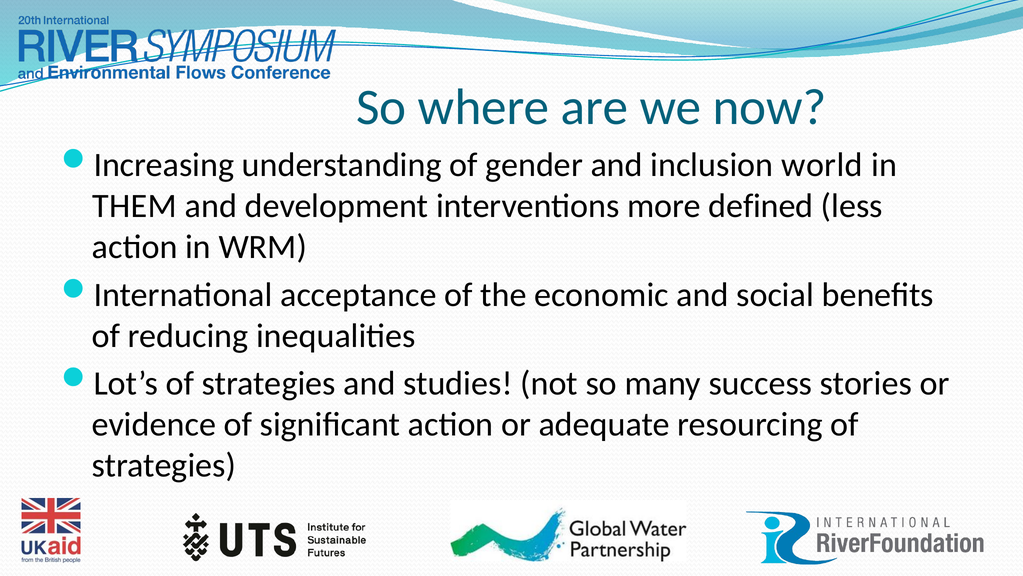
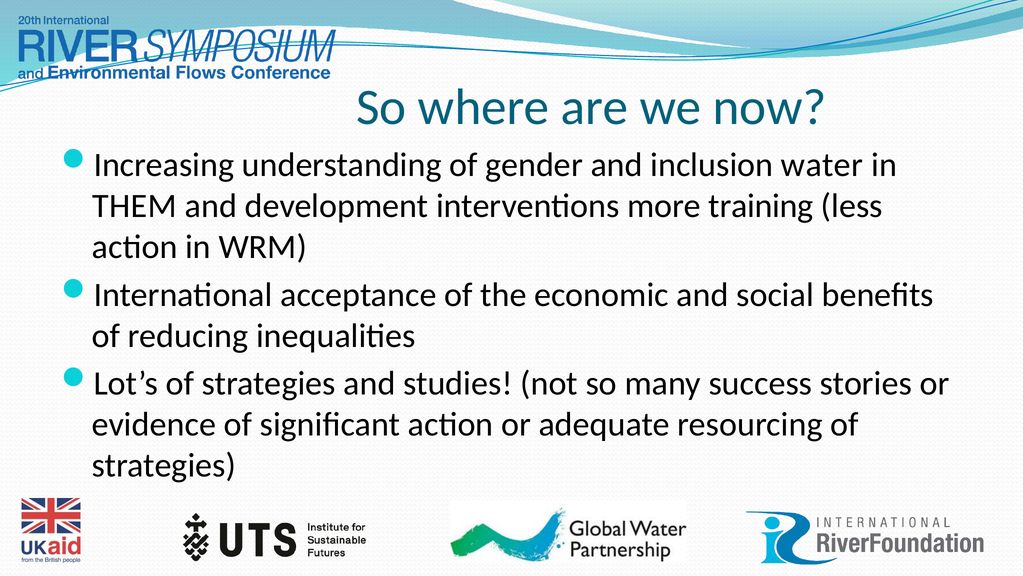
world: world -> water
defined: defined -> training
